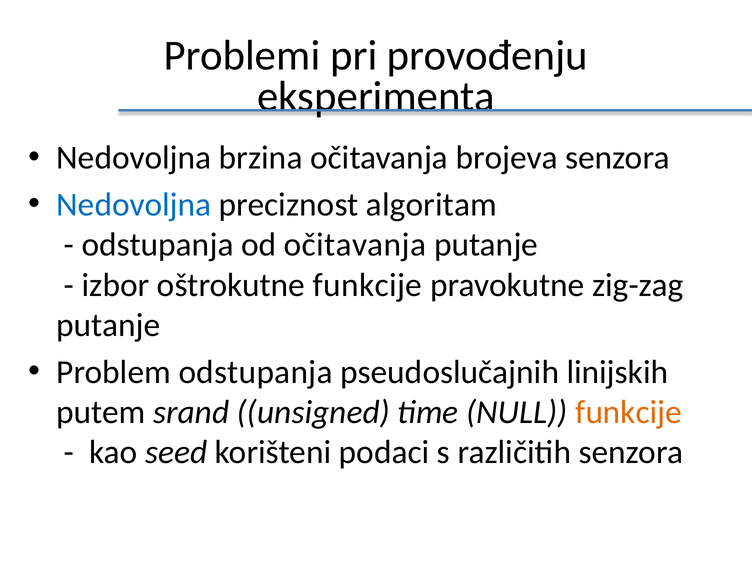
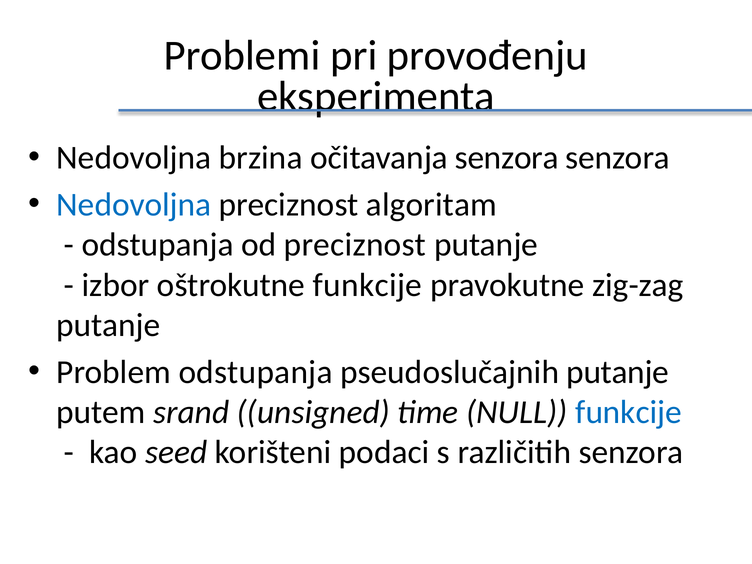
očitavanja brojeva: brojeva -> senzora
od očitavanja: očitavanja -> preciznost
pseudoslučajnih linijskih: linijskih -> putanje
funkcije at (629, 412) colour: orange -> blue
